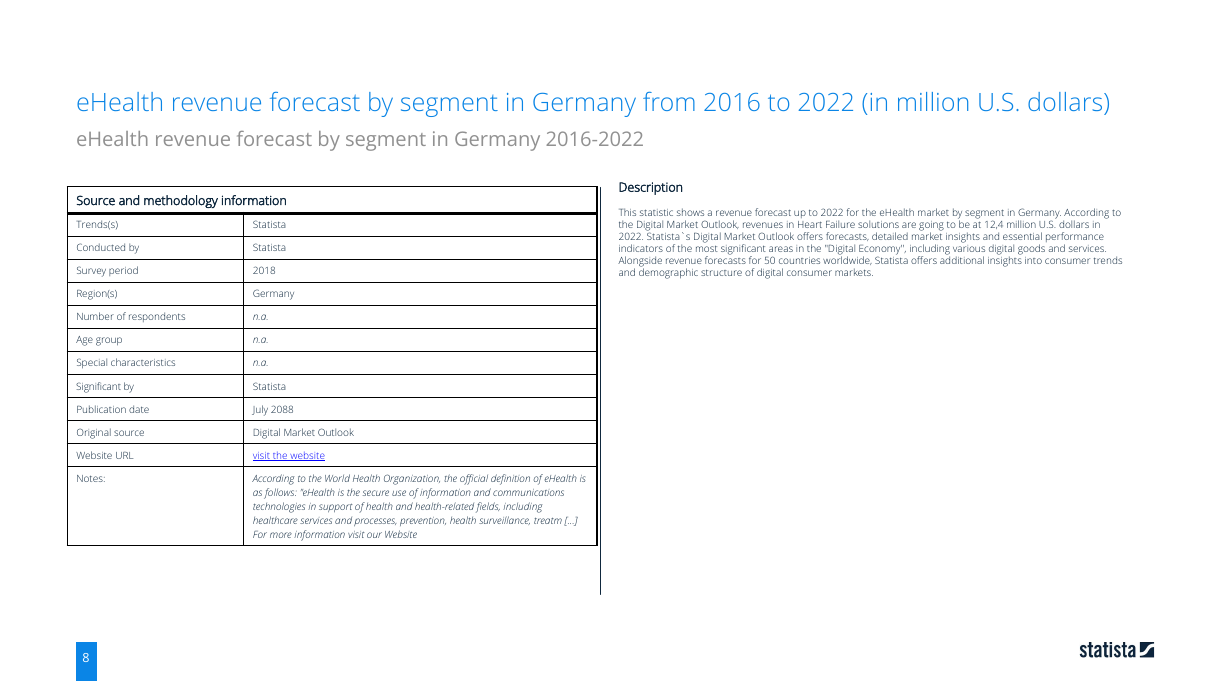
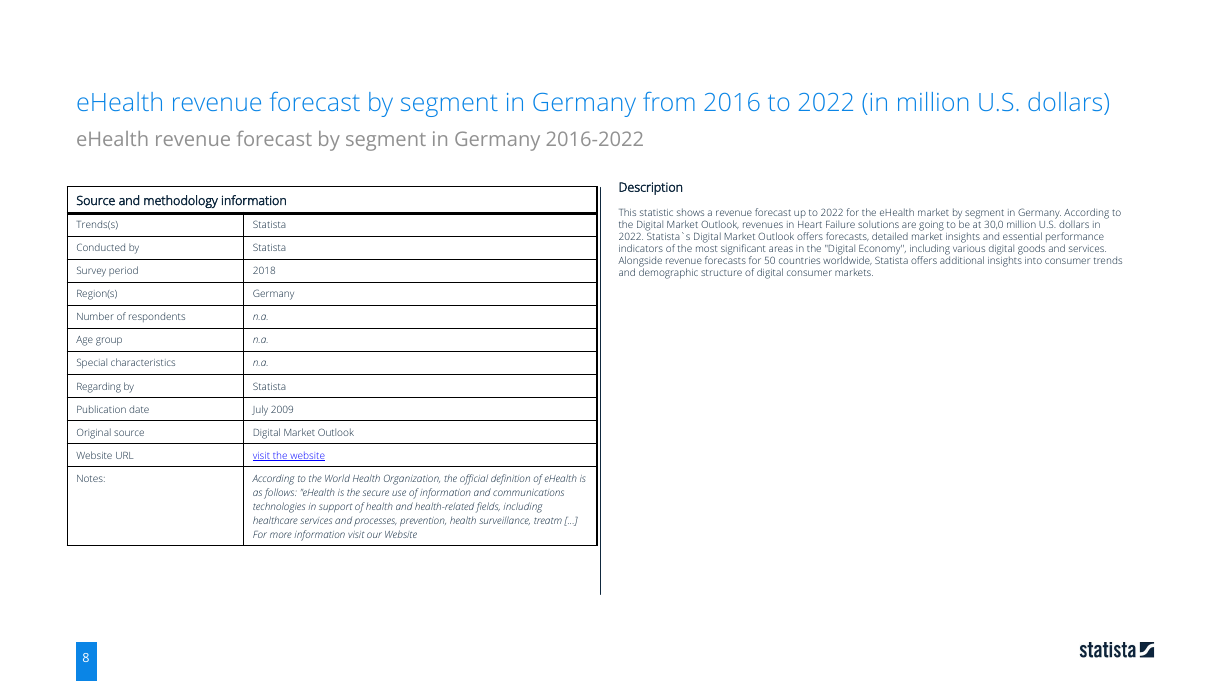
12,4: 12,4 -> 30,0
Significant at (99, 387): Significant -> Regarding
2088: 2088 -> 2009
